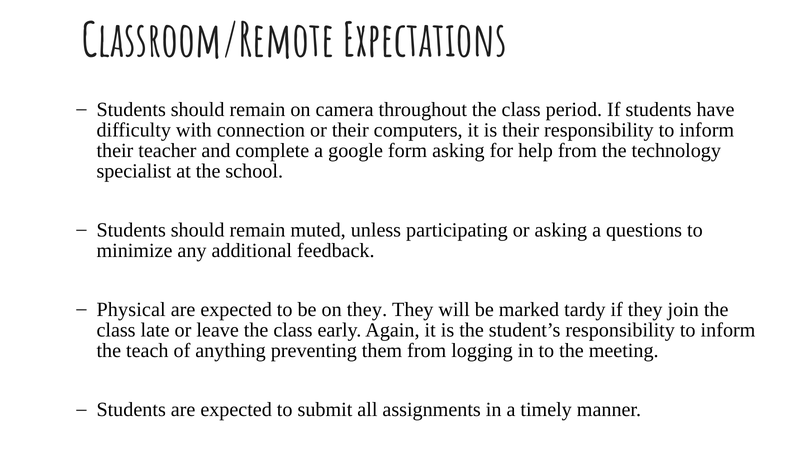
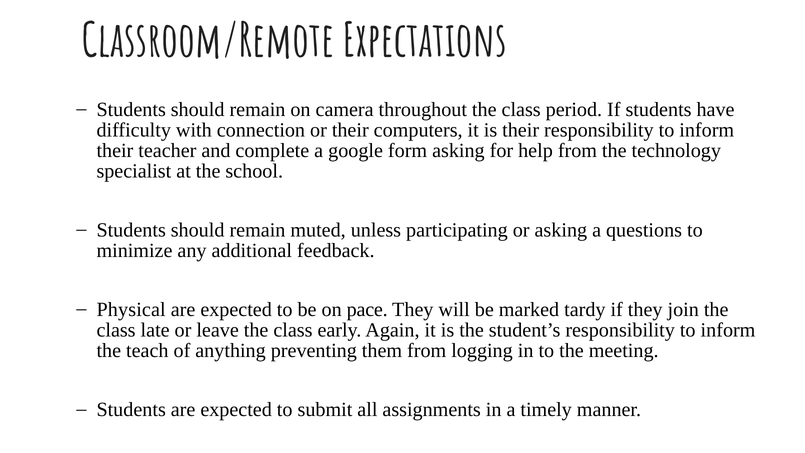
on they: they -> pace
